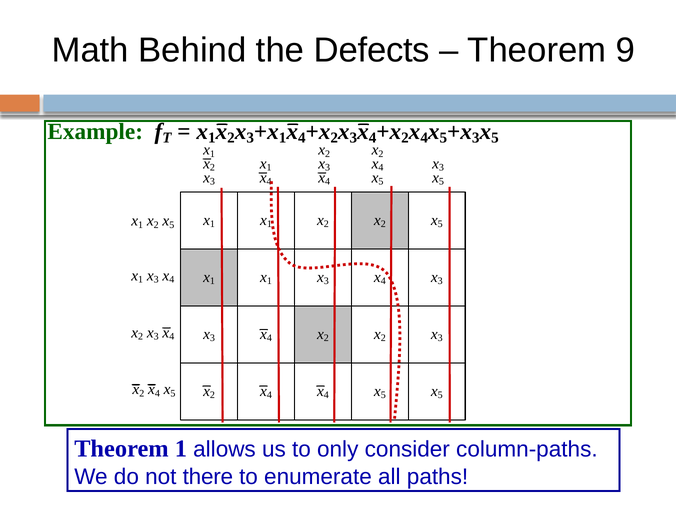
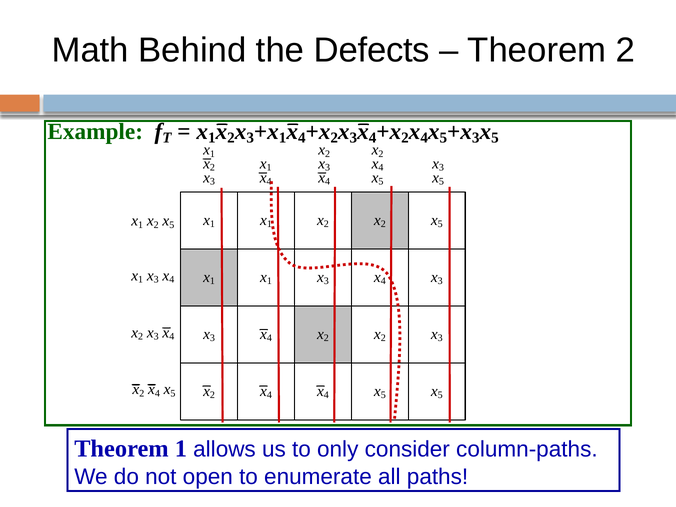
Theorem 9: 9 -> 2
there: there -> open
